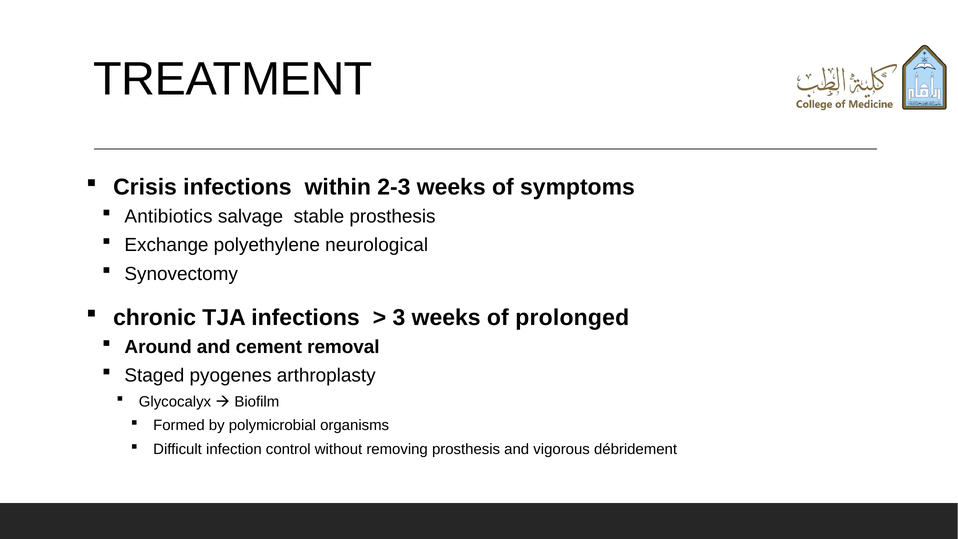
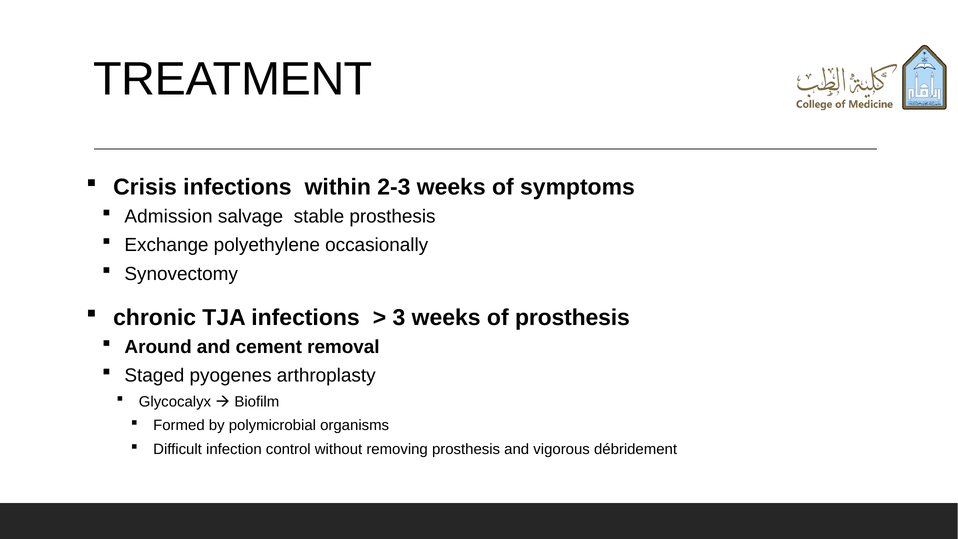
Antibiotics: Antibiotics -> Admission
neurological: neurological -> occasionally
of prolonged: prolonged -> prosthesis
